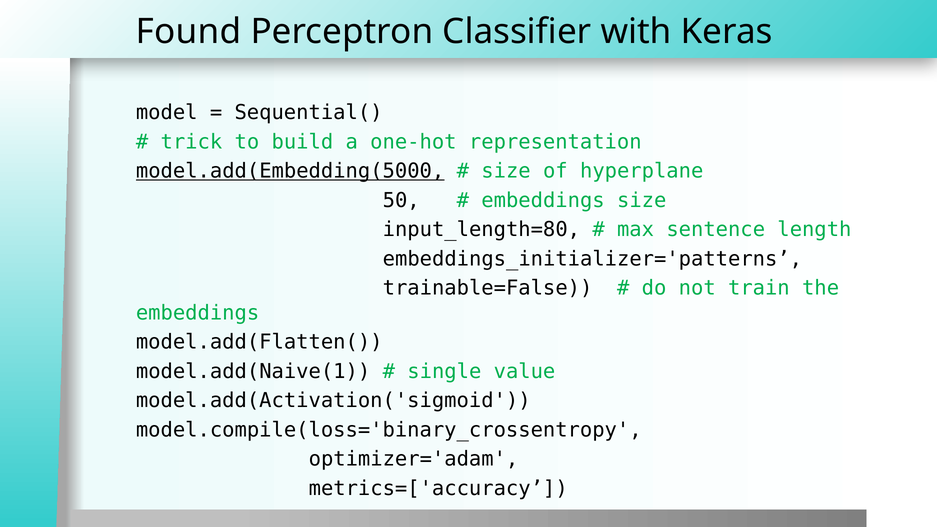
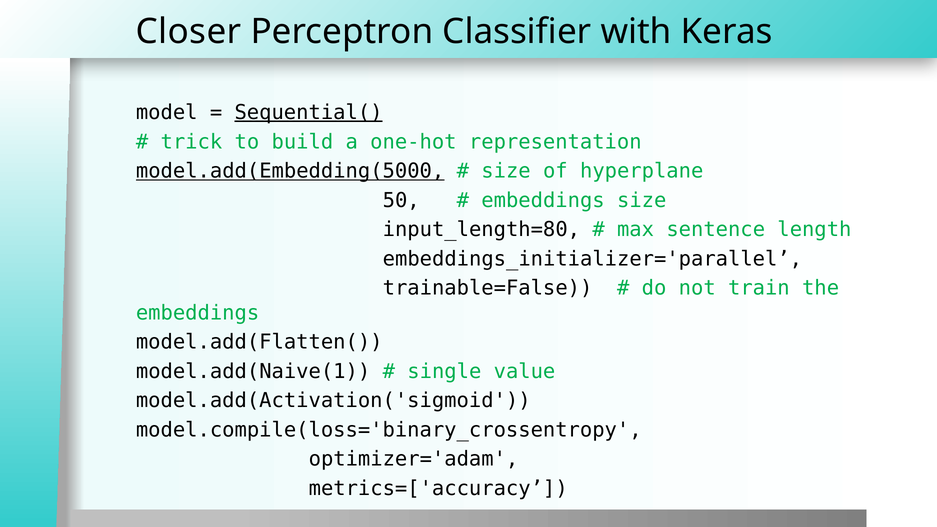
Found: Found -> Closer
Sequential( underline: none -> present
embeddings_initializer='patterns: embeddings_initializer='patterns -> embeddings_initializer='parallel
